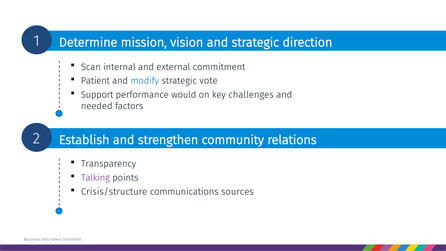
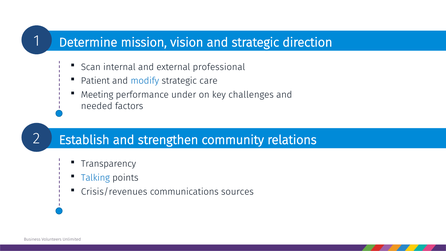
commitment: commitment -> professional
vote: vote -> care
Support: Support -> Meeting
would: would -> under
Talking colour: purple -> blue
Crisis/structure: Crisis/structure -> Crisis/revenues
